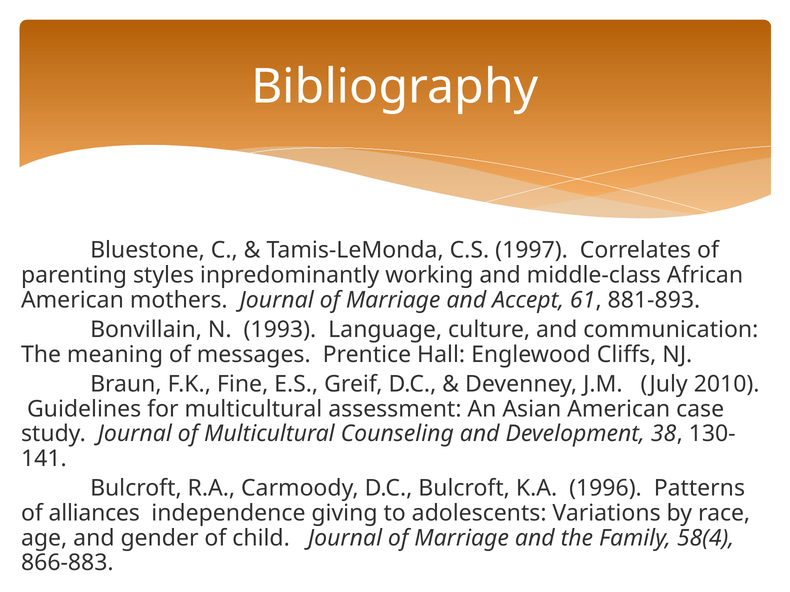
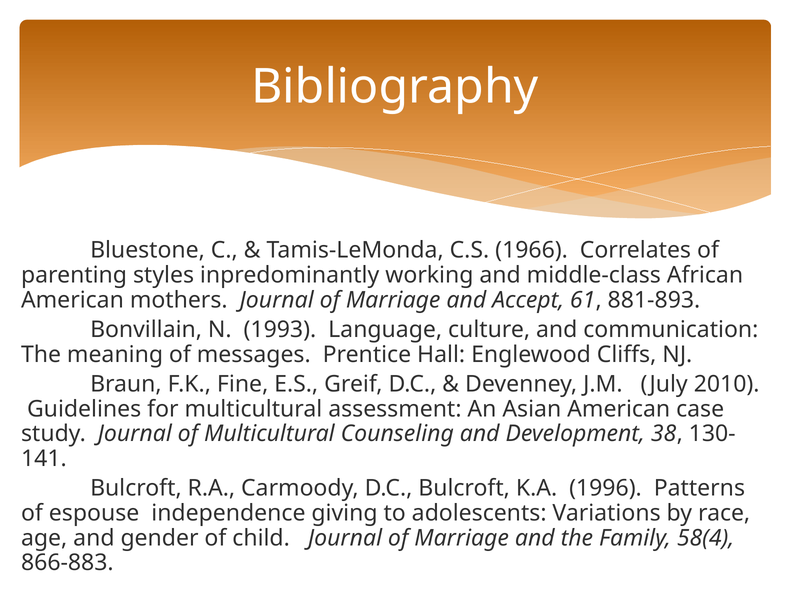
1997: 1997 -> 1966
alliances: alliances -> espouse
